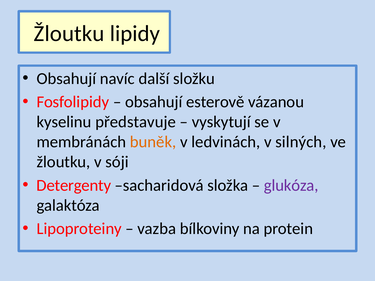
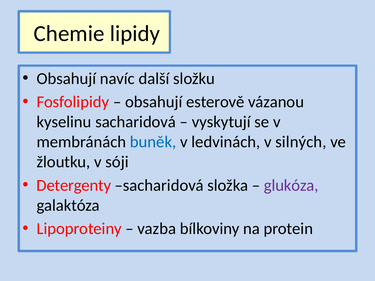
Žloutku at (69, 34): Žloutku -> Chemie
kyselinu představuje: představuje -> sacharidová
buněk colour: orange -> blue
